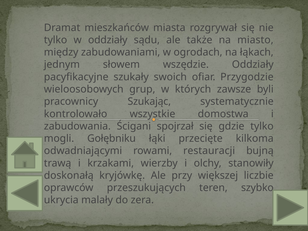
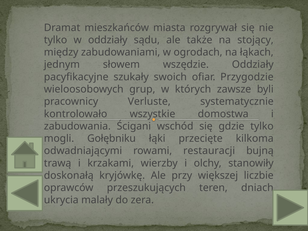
miasto: miasto -> stojący
Szukając: Szukając -> Verluste
spojrzał: spojrzał -> wschód
szybko: szybko -> dniach
